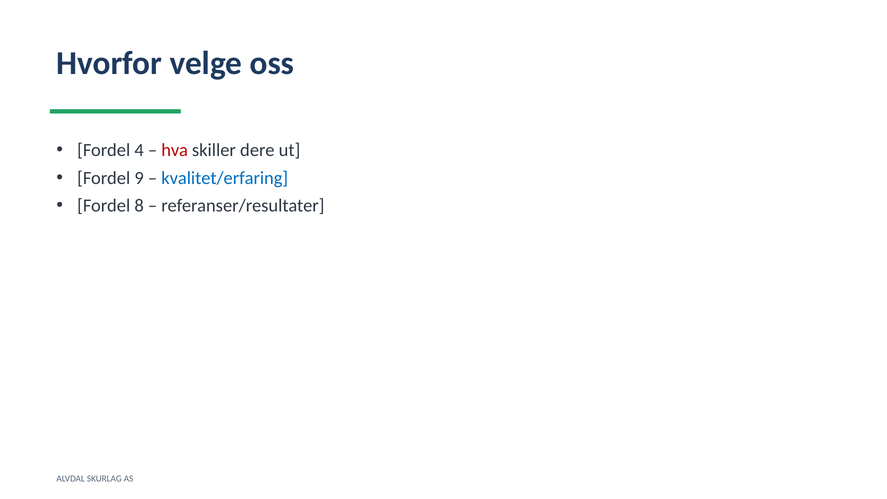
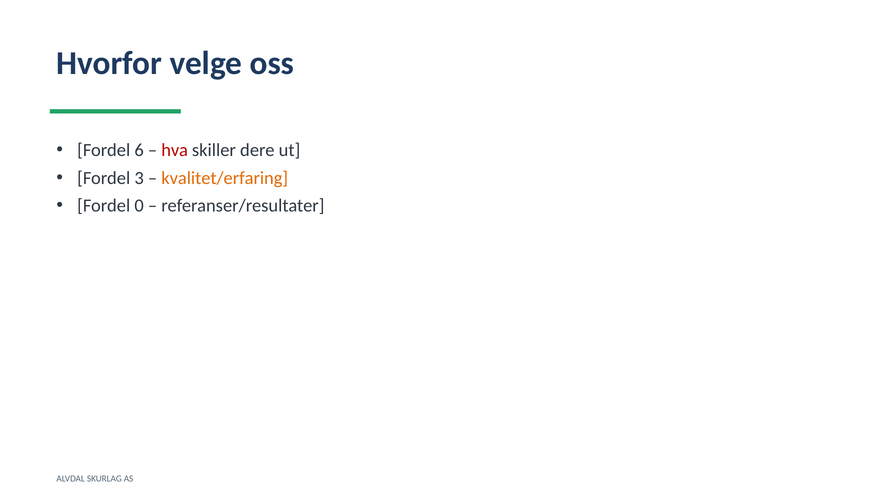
4: 4 -> 6
9: 9 -> 3
kvalitet/erfaring colour: blue -> orange
8: 8 -> 0
